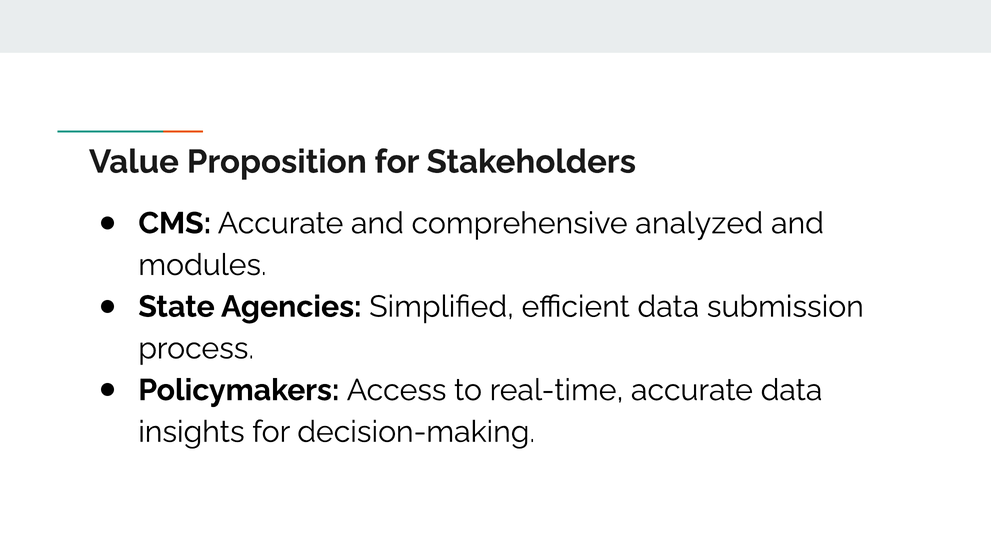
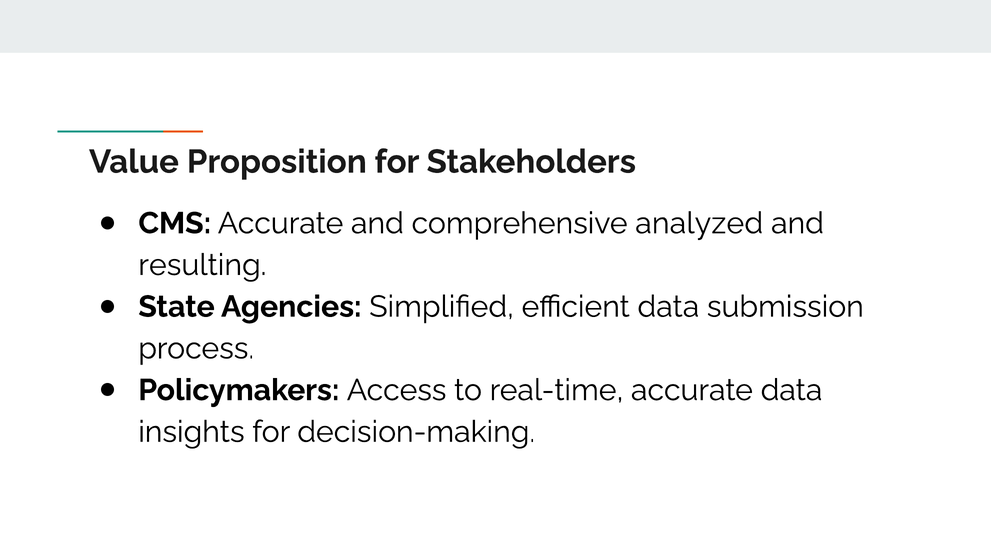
modules: modules -> resulting
